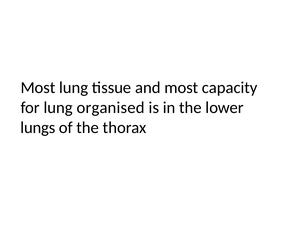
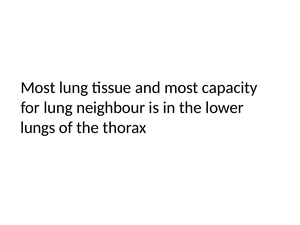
organised: organised -> neighbour
